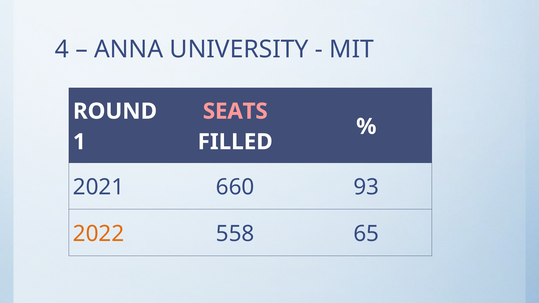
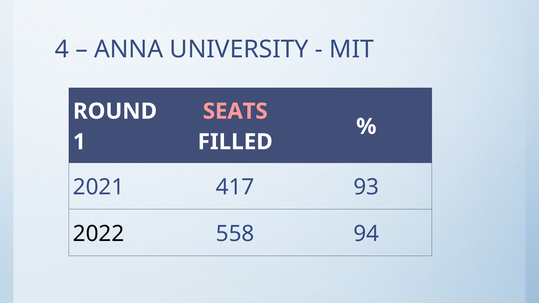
660: 660 -> 417
2022 colour: orange -> black
65: 65 -> 94
